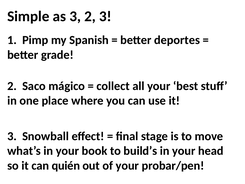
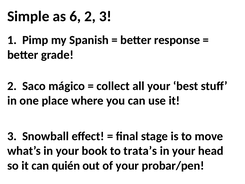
as 3: 3 -> 6
deportes: deportes -> response
build’s: build’s -> trata’s
